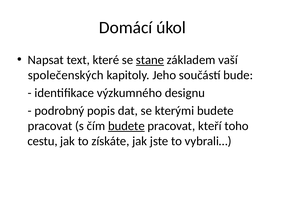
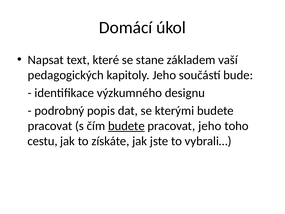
stane underline: present -> none
společenských: společenských -> pedagogických
pracovat kteří: kteří -> jeho
